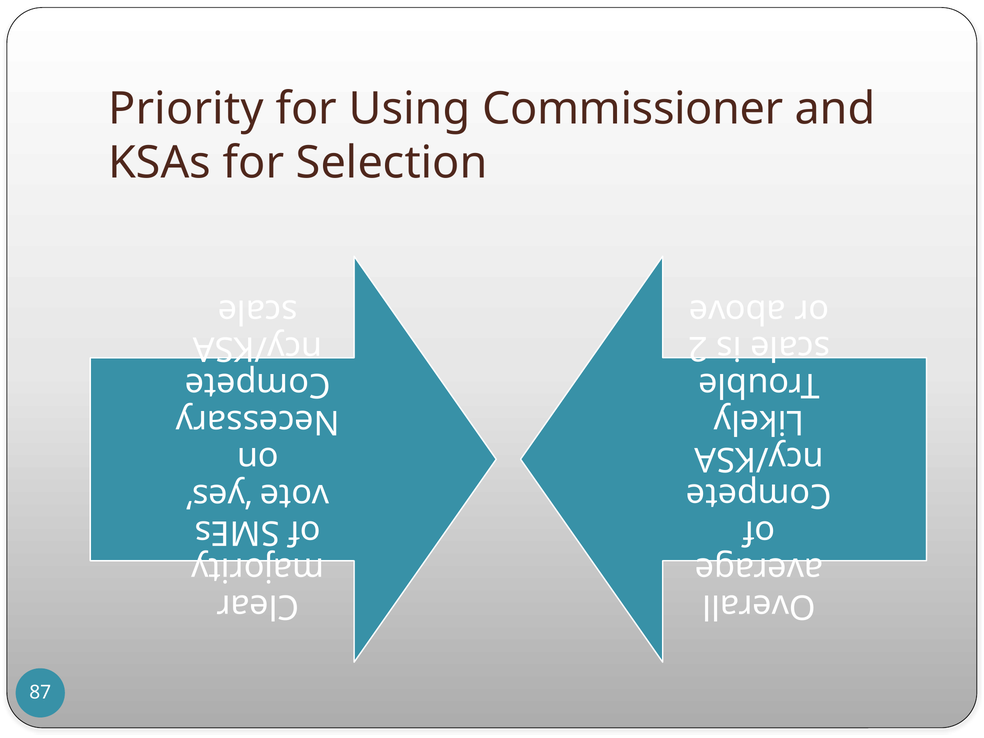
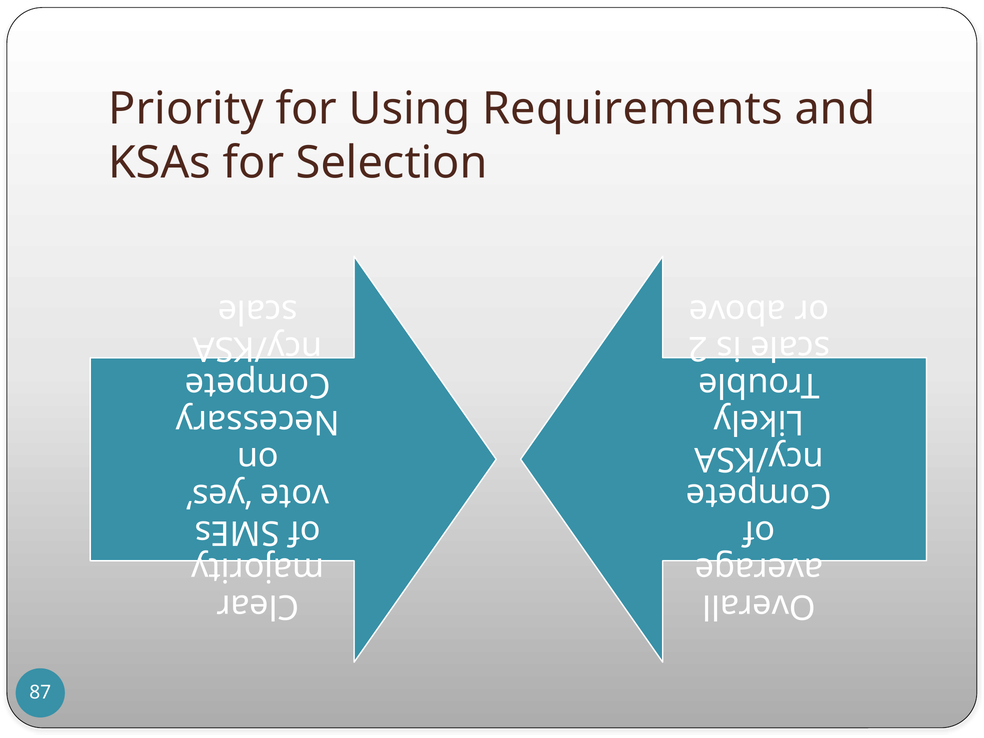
Commissioner: Commissioner -> Requirements
